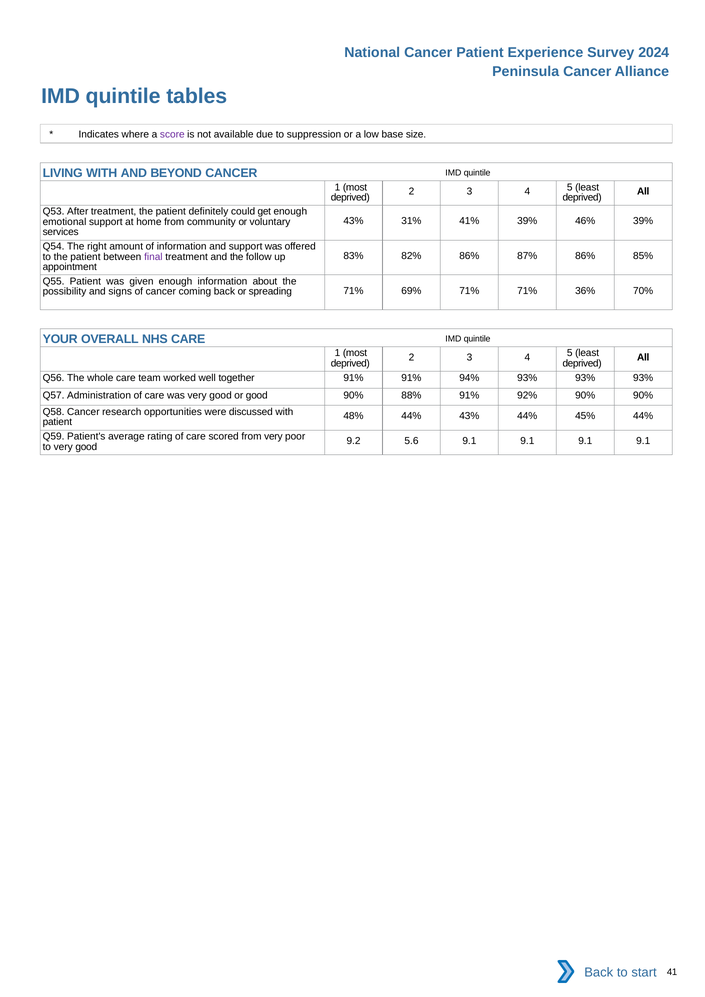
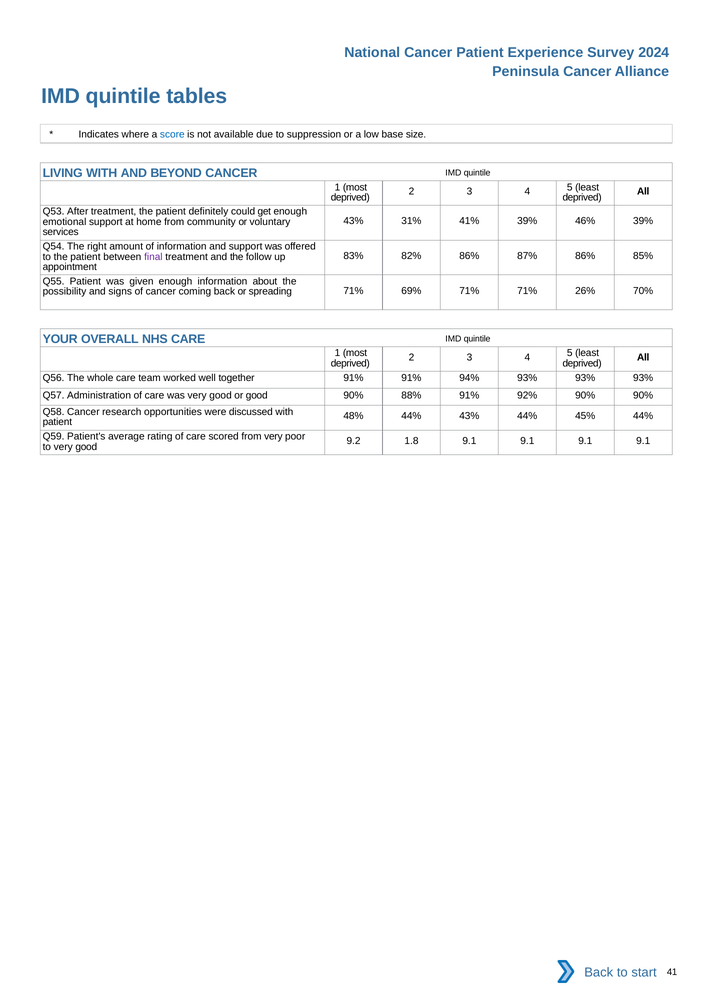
score colour: purple -> blue
36%: 36% -> 26%
5.6: 5.6 -> 1.8
